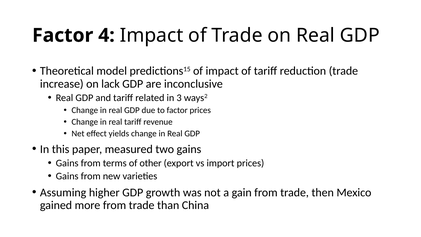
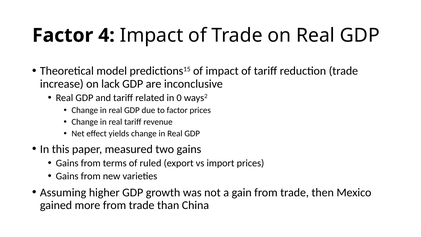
3: 3 -> 0
other: other -> ruled
